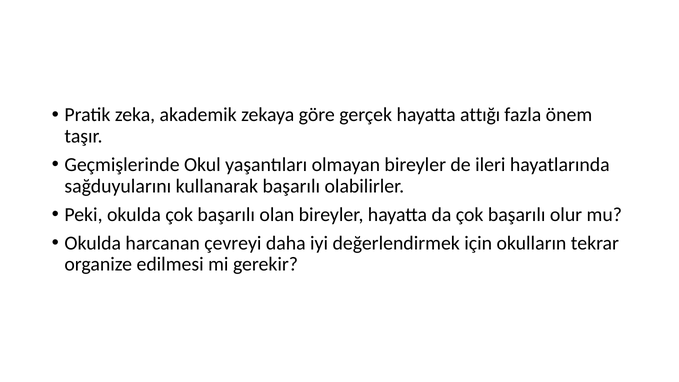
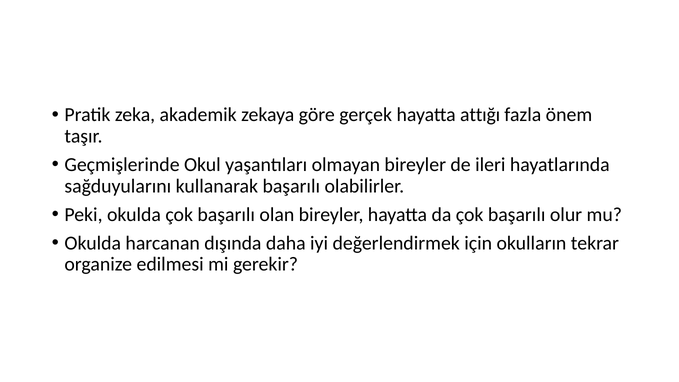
çevreyi: çevreyi -> dışında
